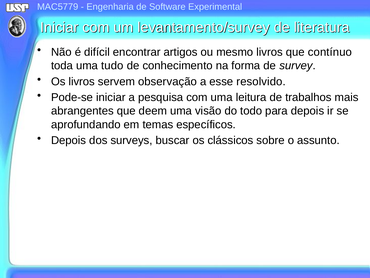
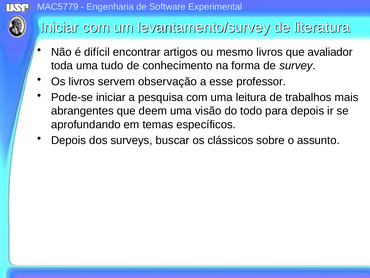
contínuo: contínuo -> avaliador
resolvido: resolvido -> professor
